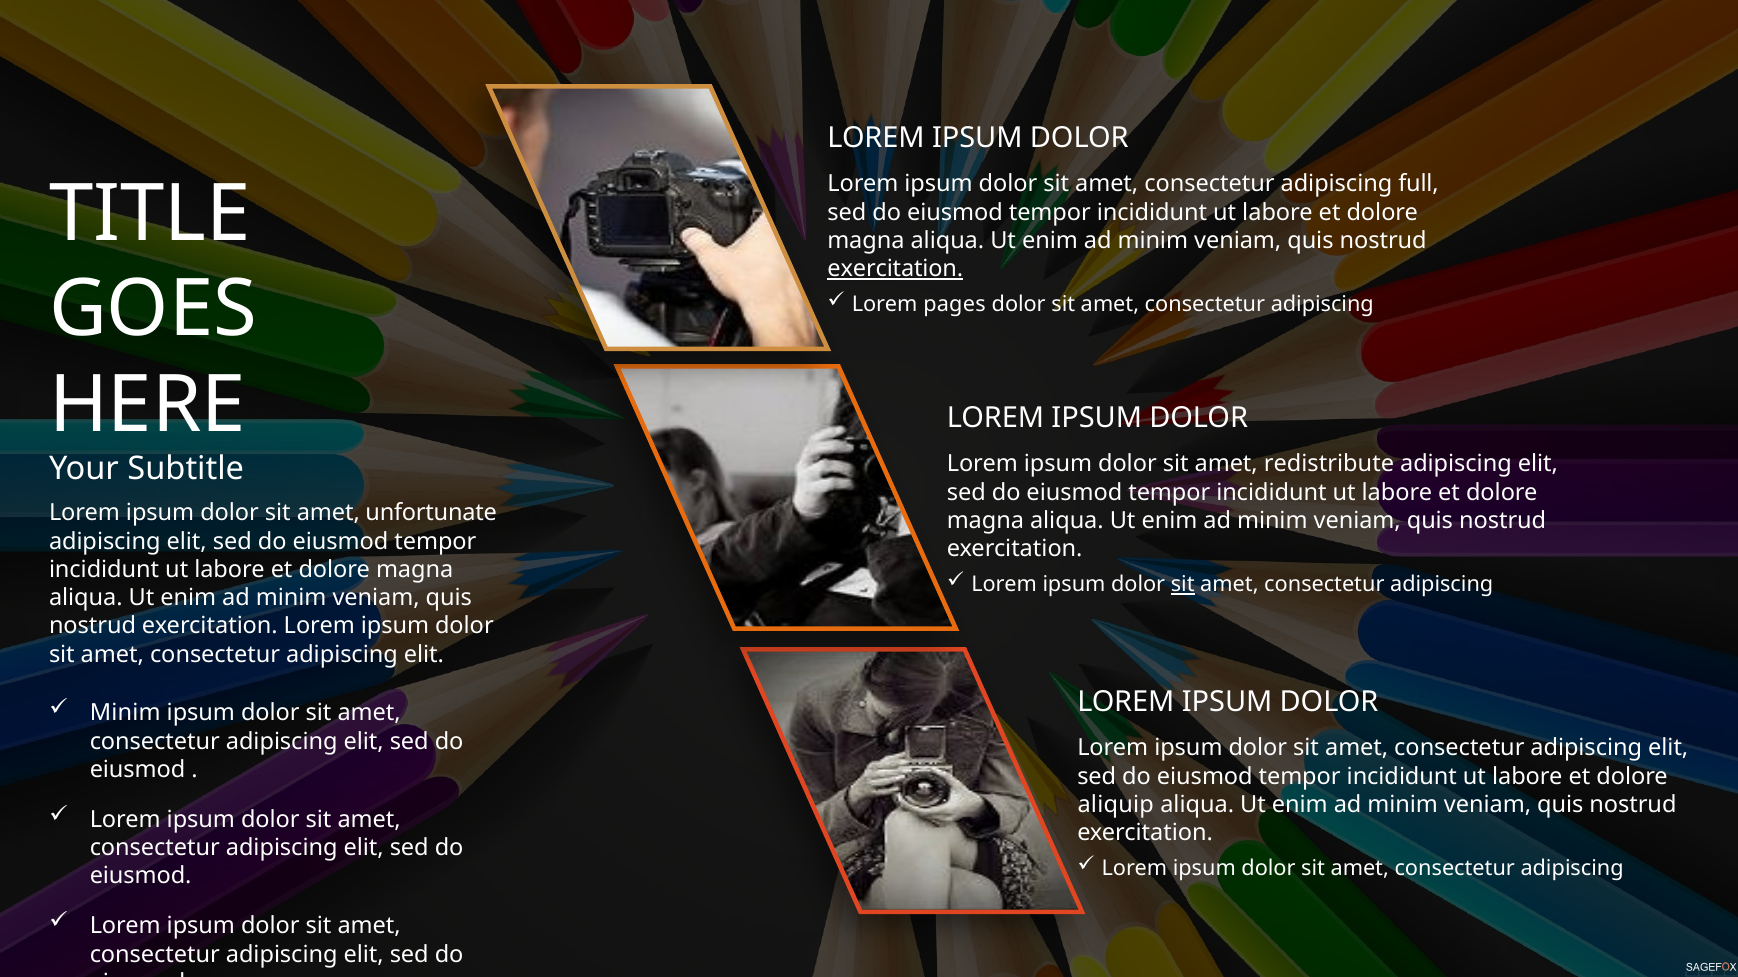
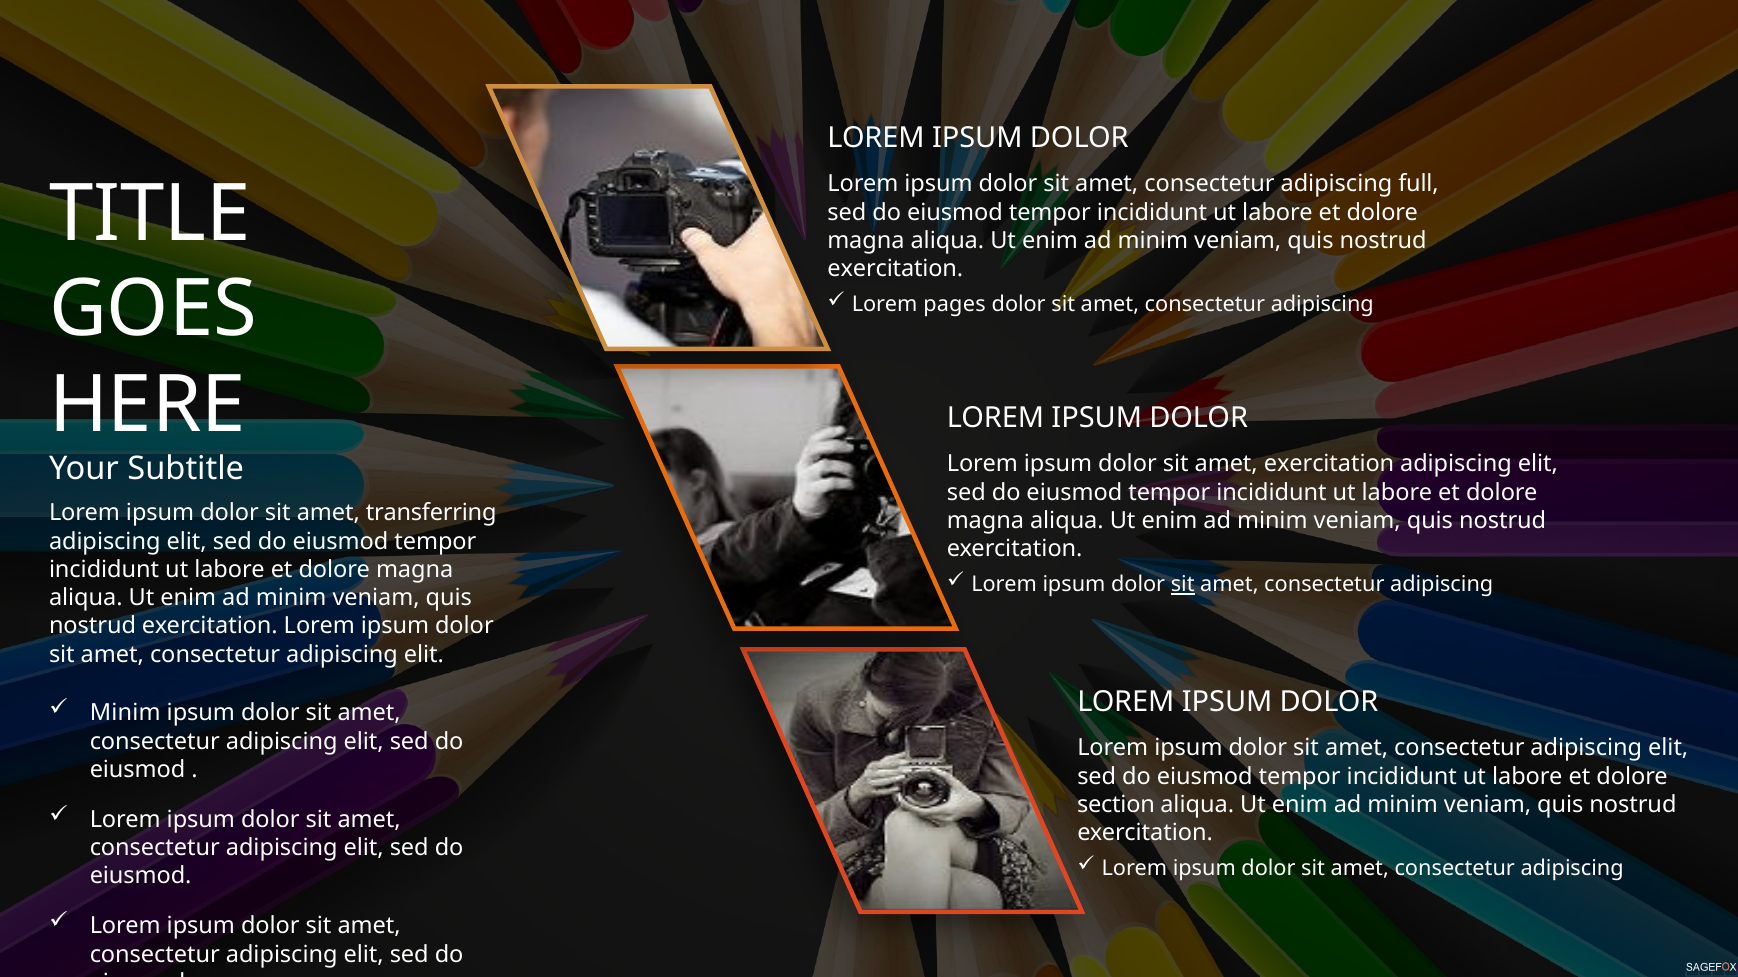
exercitation at (895, 269) underline: present -> none
amet redistribute: redistribute -> exercitation
unfortunate: unfortunate -> transferring
aliquip: aliquip -> section
